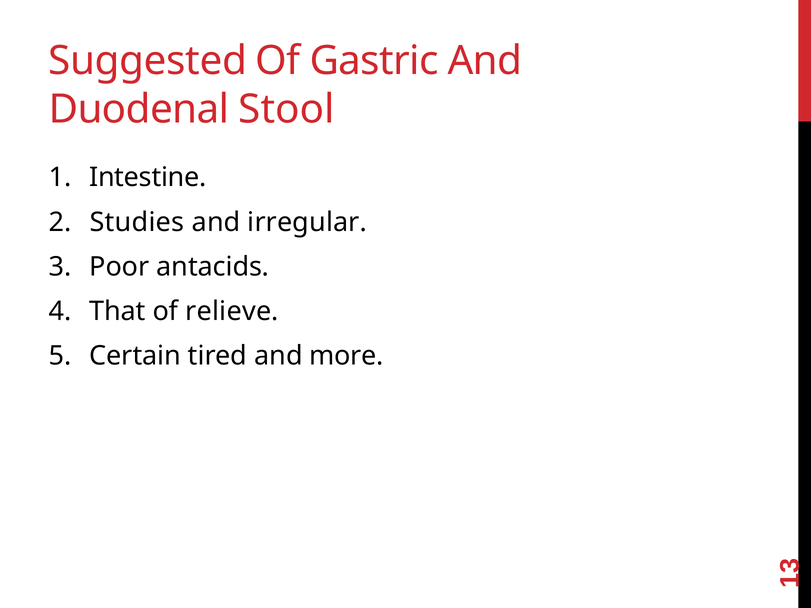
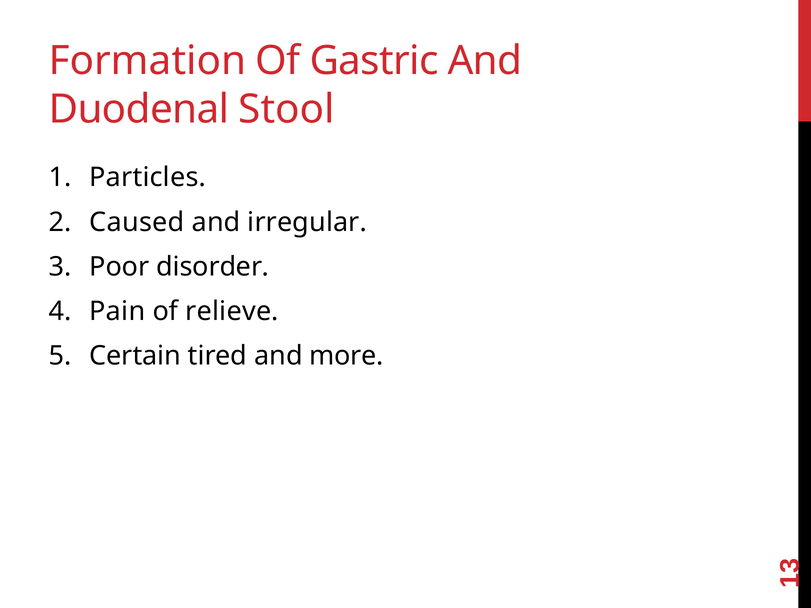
Suggested: Suggested -> Formation
Intestine: Intestine -> Particles
Studies: Studies -> Caused
antacids: antacids -> disorder
That: That -> Pain
